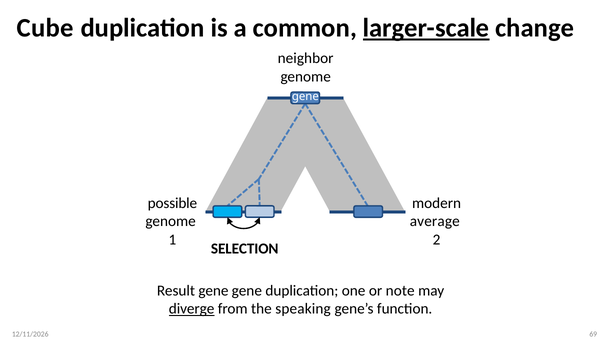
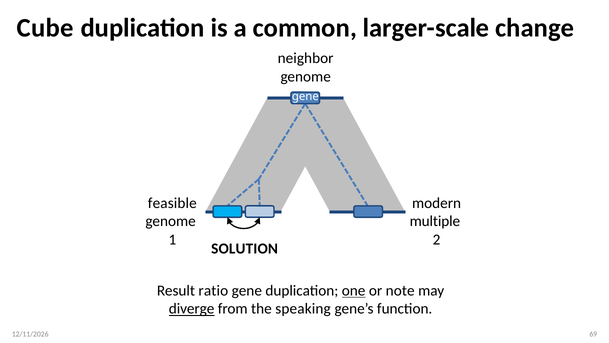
larger-scale underline: present -> none
possible: possible -> feasible
average: average -> multiple
SELECTION: SELECTION -> SOLUTION
Result gene: gene -> ratio
one underline: none -> present
